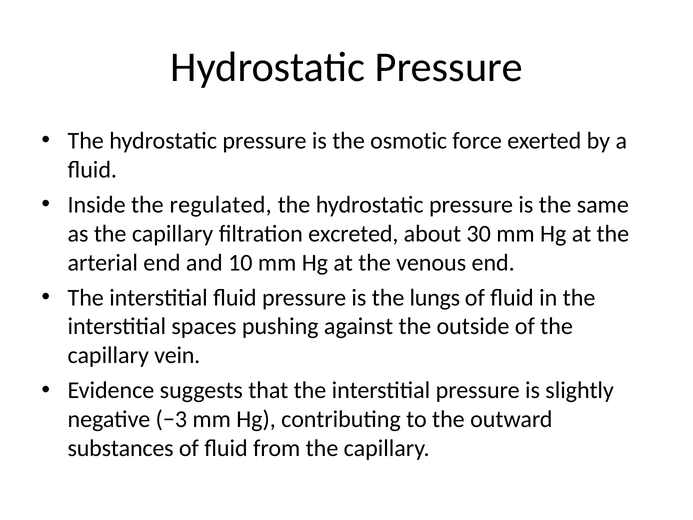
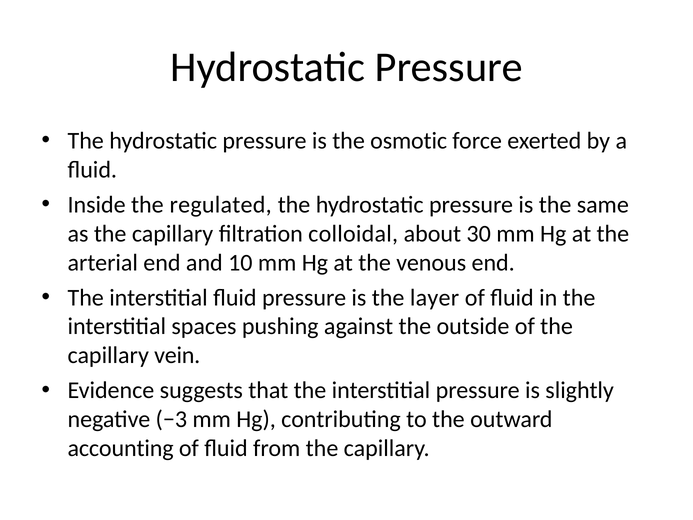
excreted: excreted -> colloidal
lungs: lungs -> layer
substances: substances -> accounting
